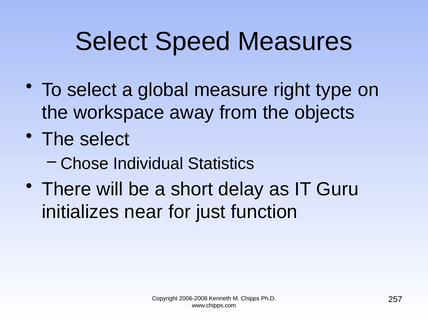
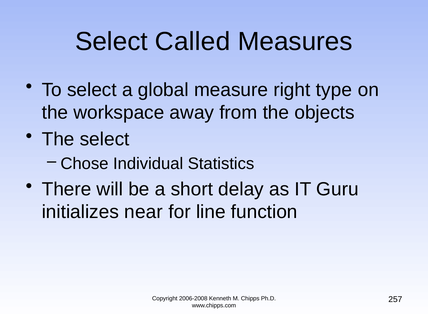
Speed: Speed -> Called
just: just -> line
